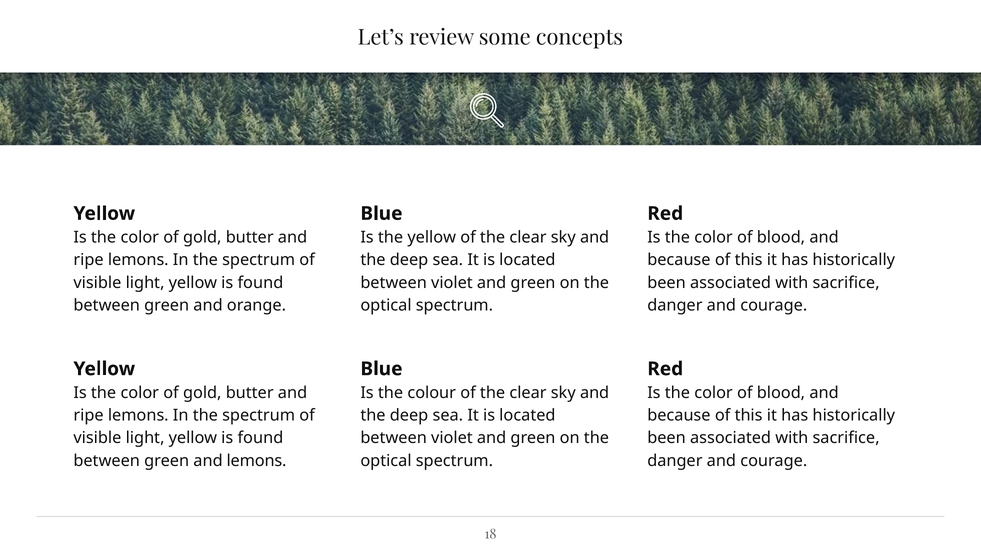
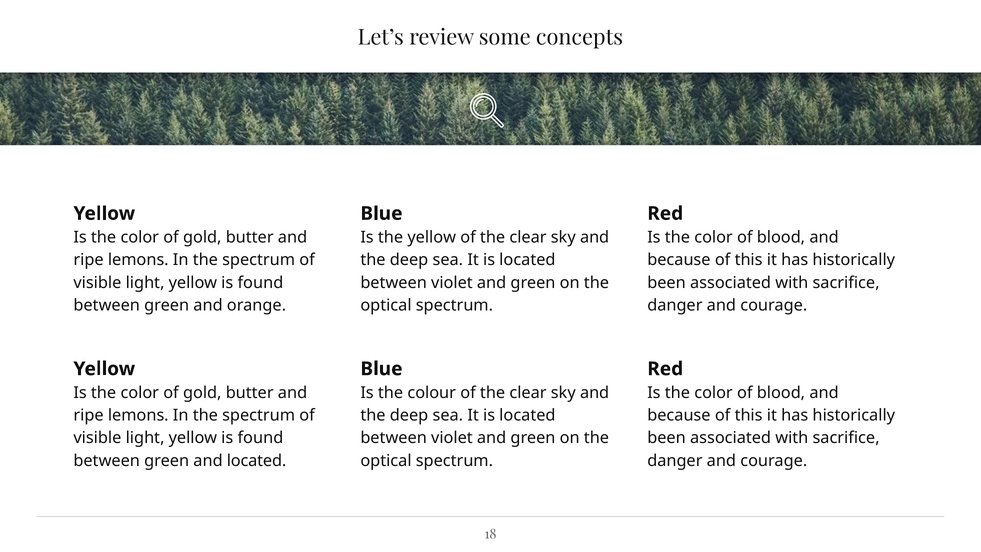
and lemons: lemons -> located
